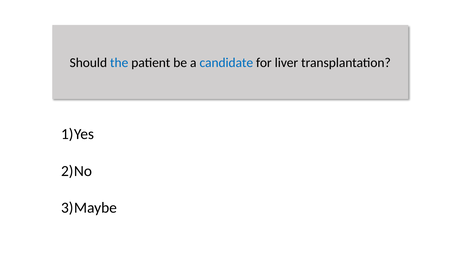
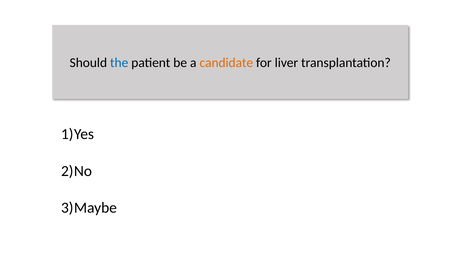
candidate colour: blue -> orange
